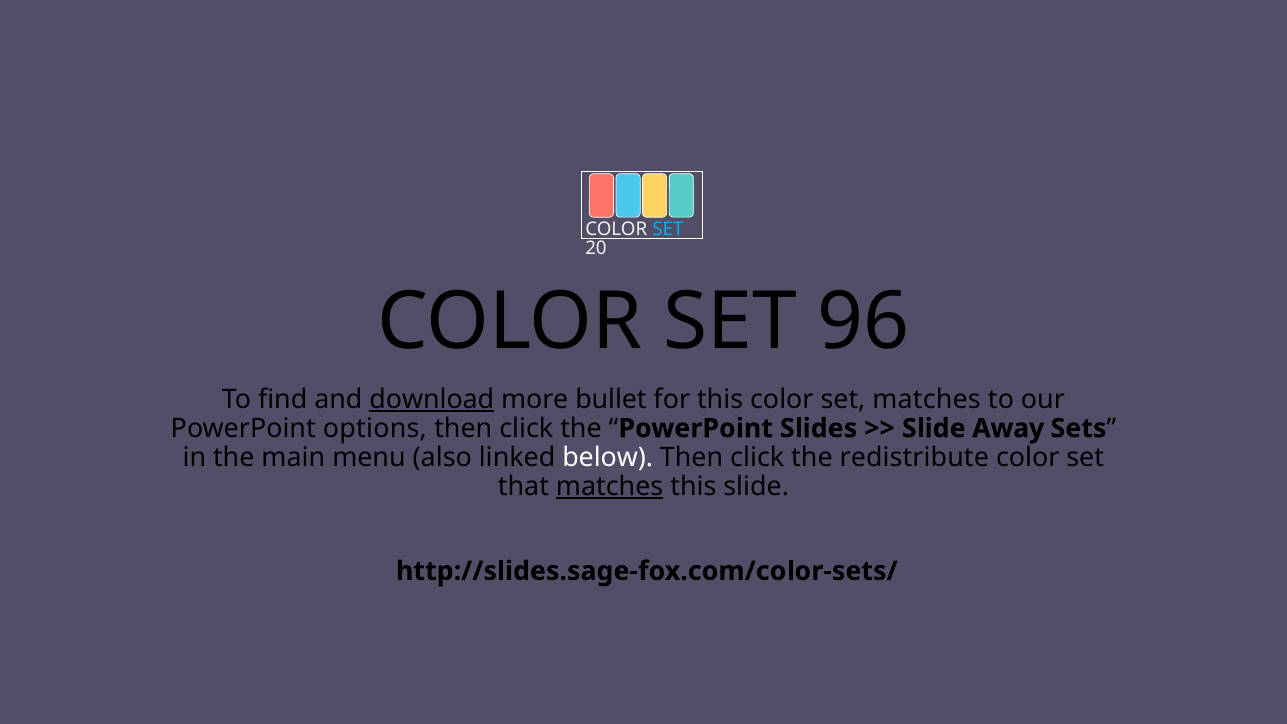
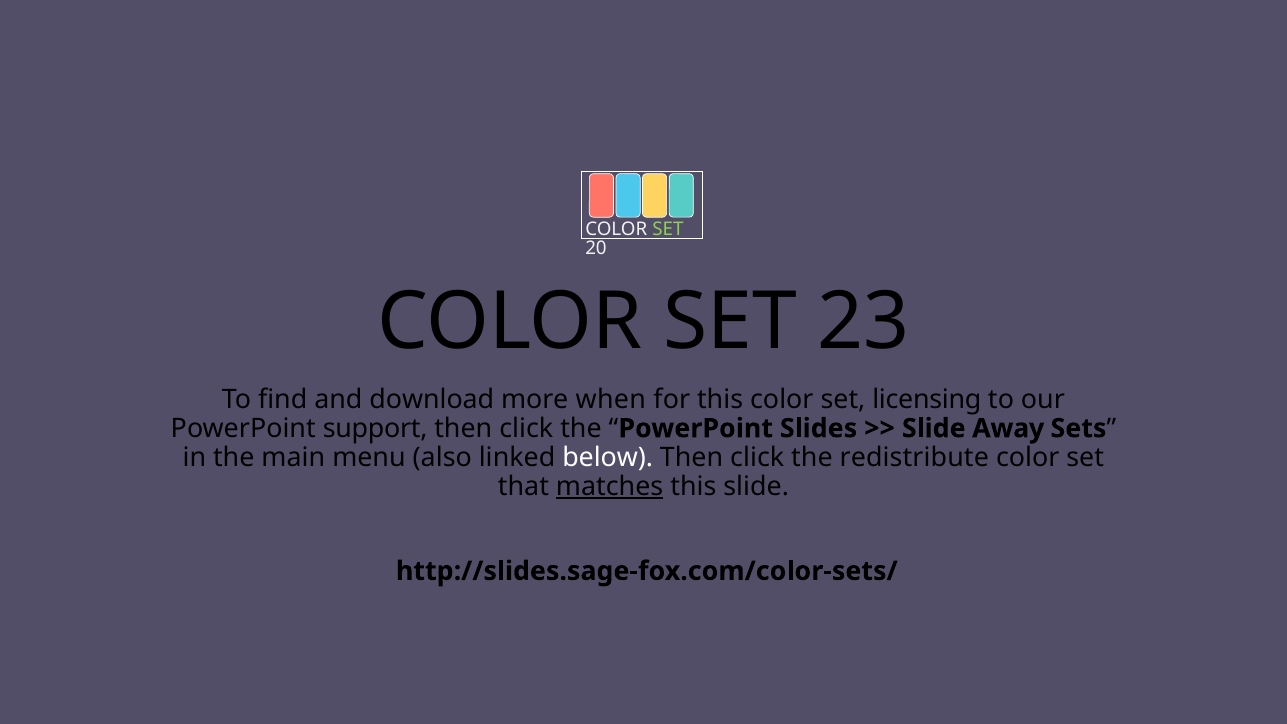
SET at (668, 229) colour: light blue -> light green
96: 96 -> 23
download underline: present -> none
bullet: bullet -> when
set matches: matches -> licensing
options: options -> support
